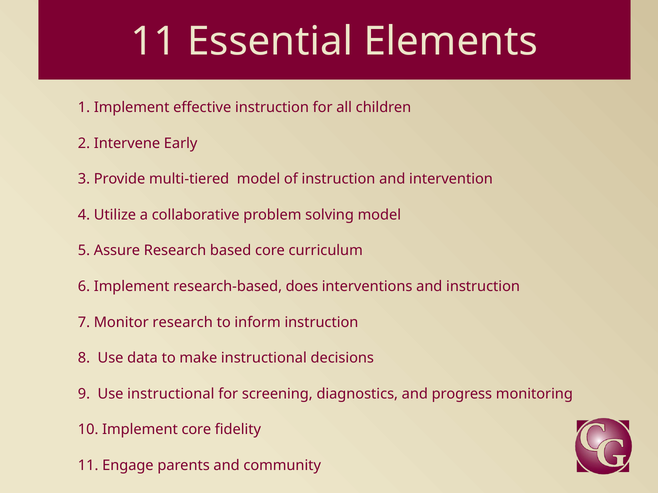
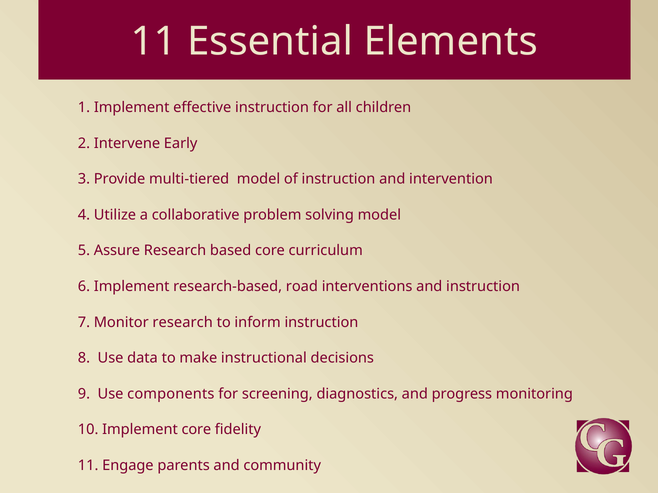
does: does -> road
Use instructional: instructional -> components
